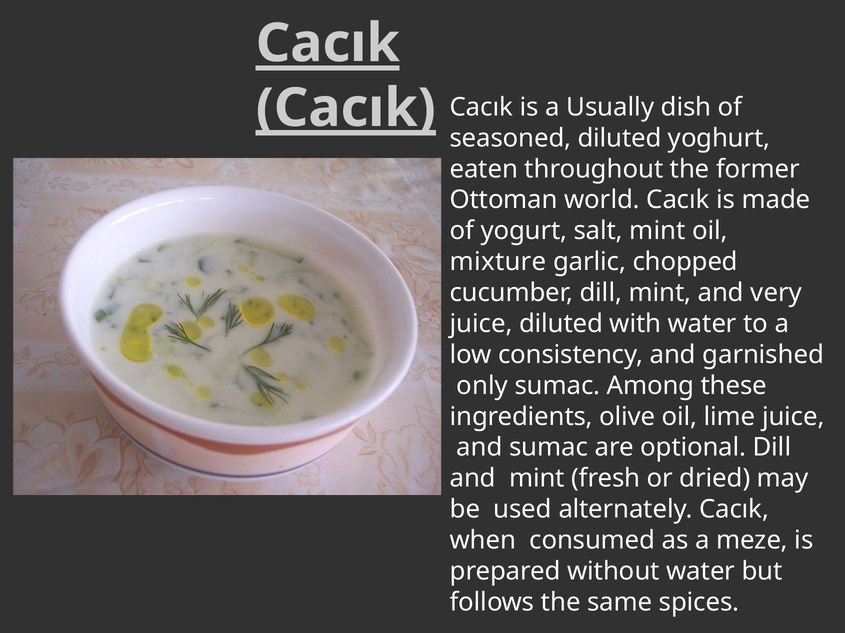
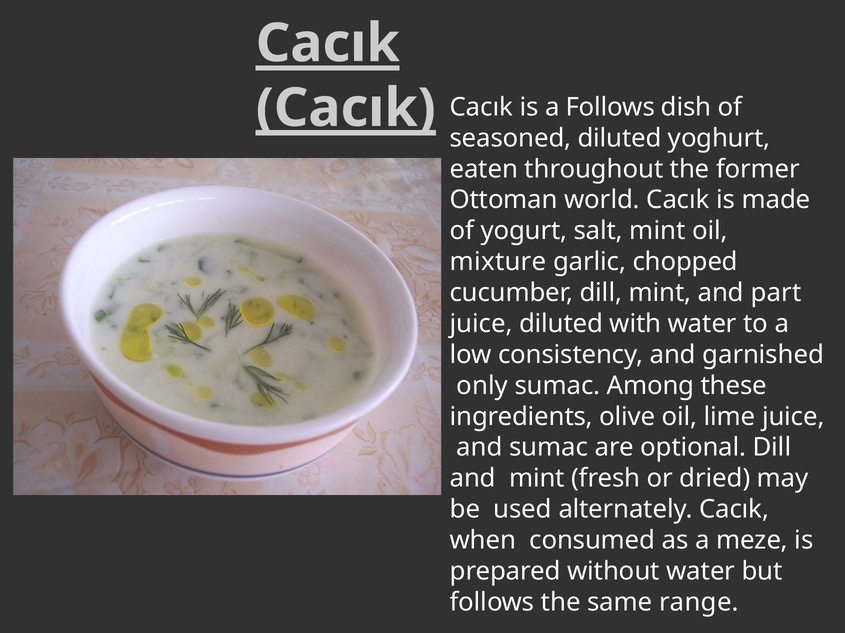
a Usually: Usually -> Follows
very: very -> part
spices: spices -> range
